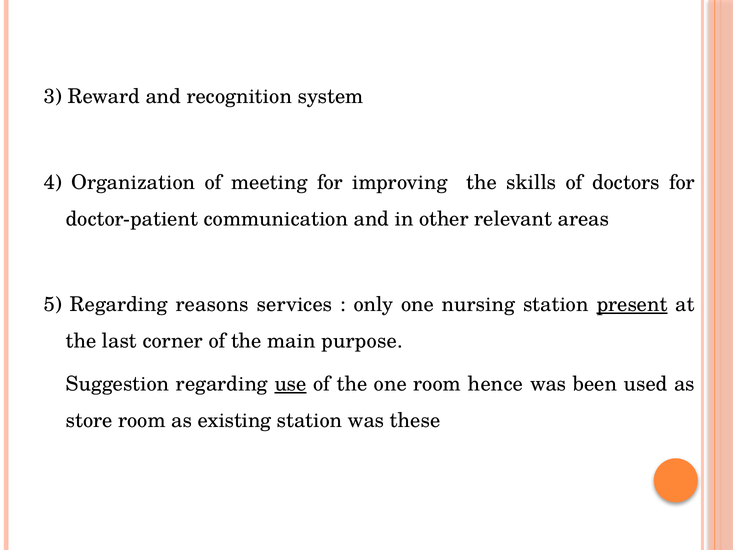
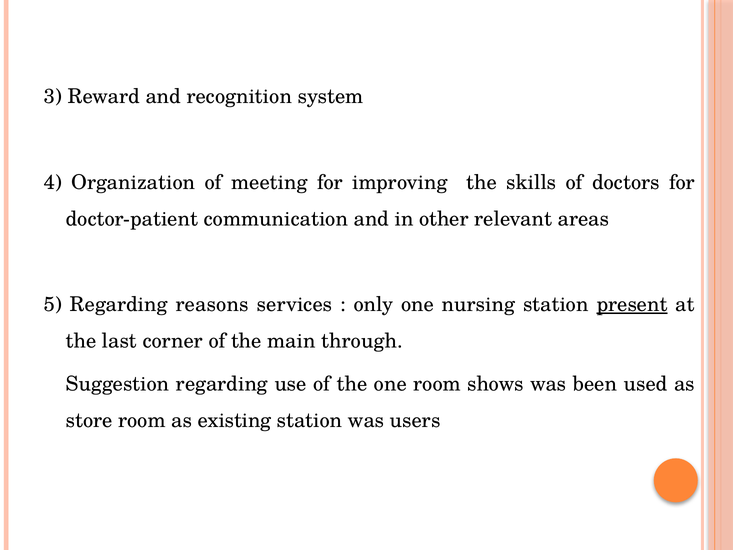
purpose: purpose -> through
use underline: present -> none
hence: hence -> shows
these: these -> users
